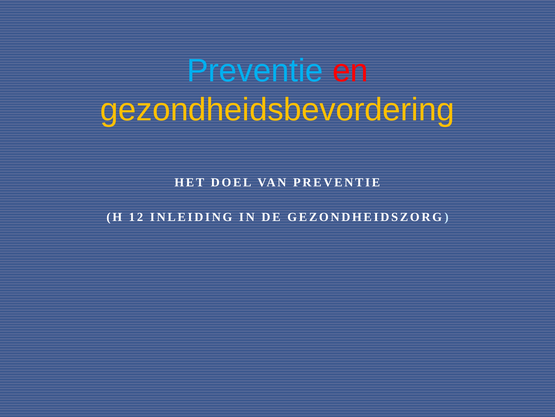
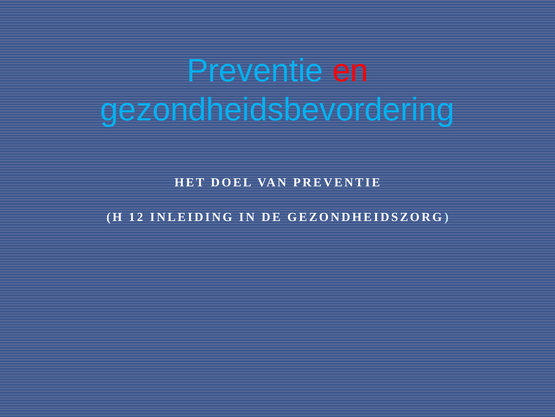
gezondheidsbevordering colour: yellow -> light blue
